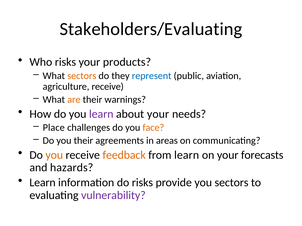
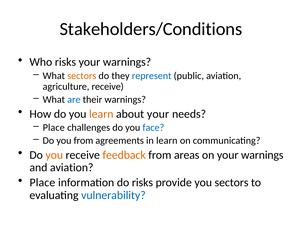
Stakeholders/Evaluating: Stakeholders/Evaluating -> Stakeholders/Conditions
products at (127, 62): products -> warnings
are colour: orange -> blue
learn at (101, 114) colour: purple -> orange
face colour: orange -> blue
you their: their -> from
in areas: areas -> learn
from learn: learn -> areas
on your forecasts: forecasts -> warnings
and hazards: hazards -> aviation
Learn at (43, 183): Learn -> Place
vulnerability colour: purple -> blue
